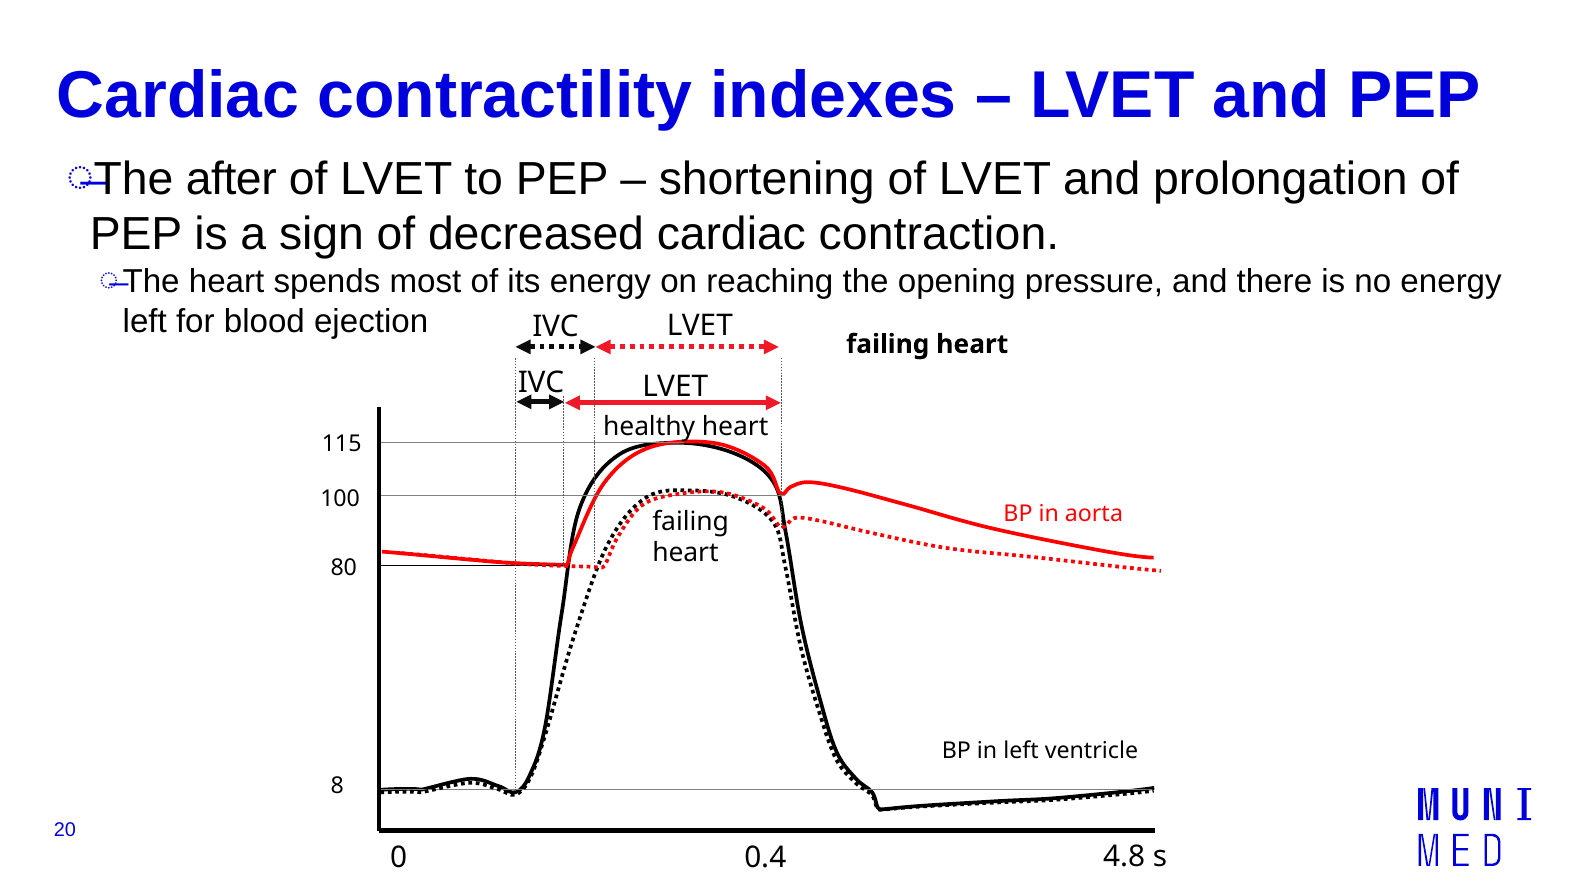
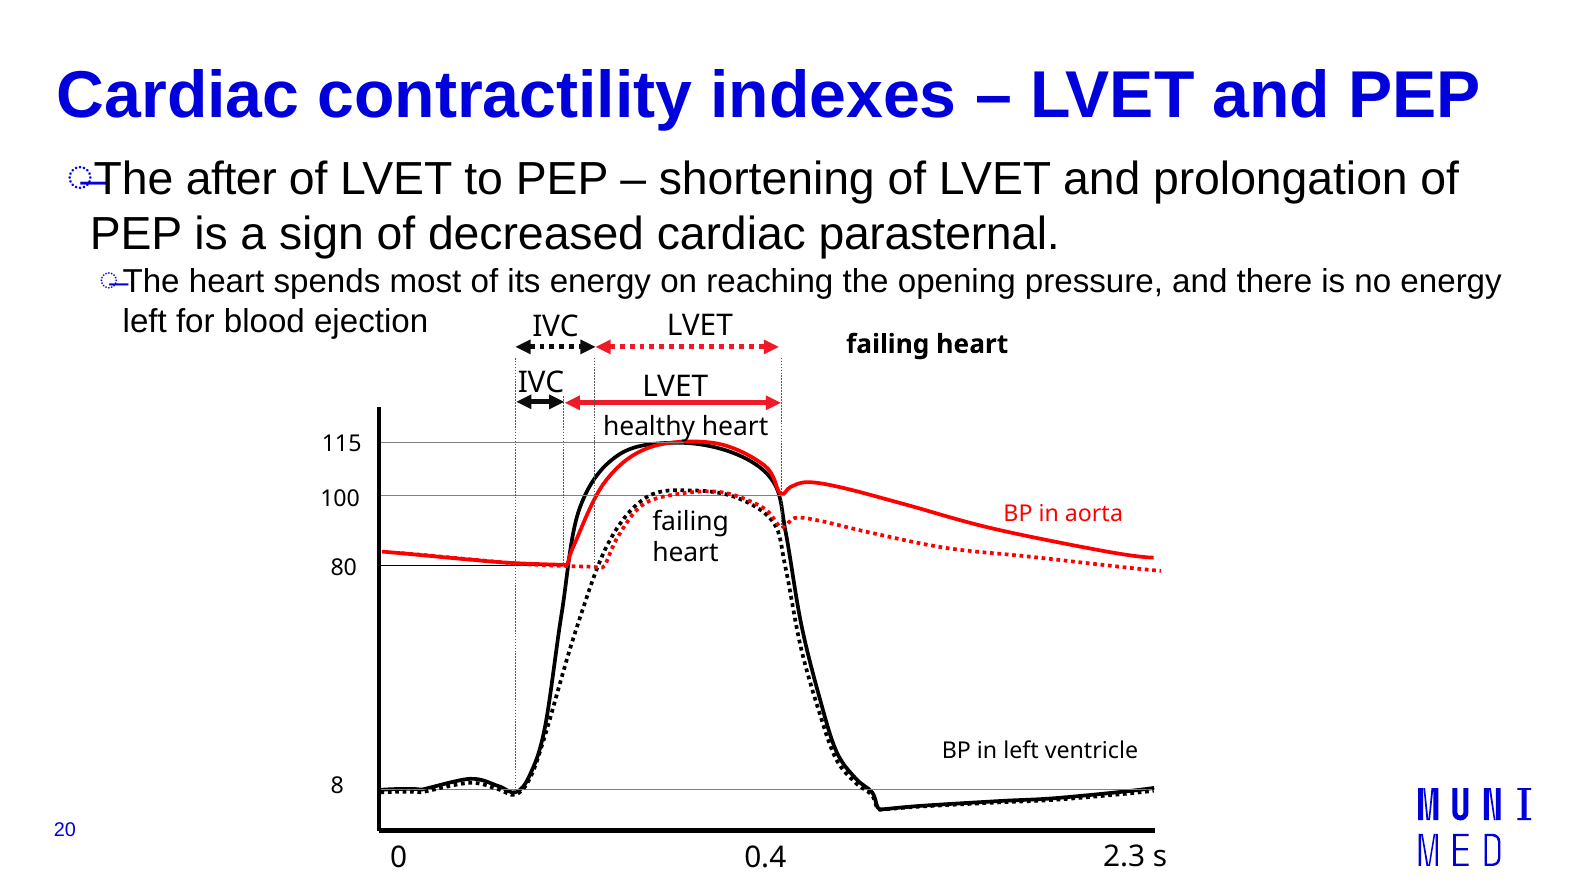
contraction: contraction -> parasternal
4.8: 4.8 -> 2.3
